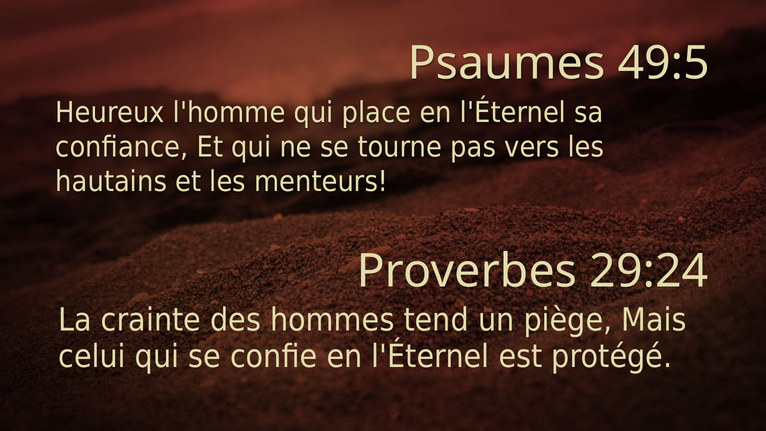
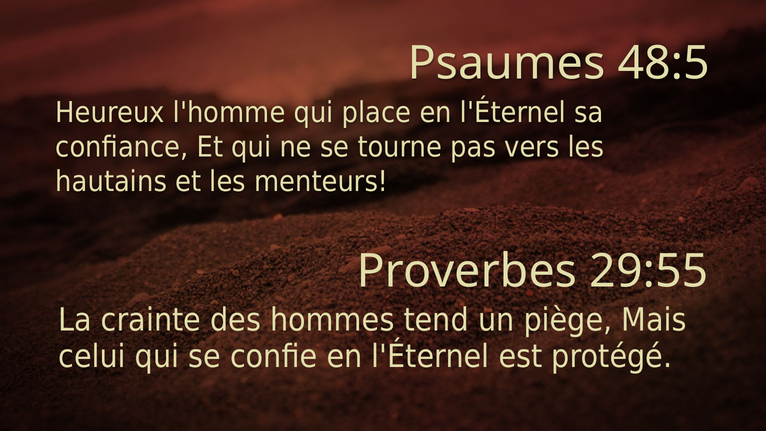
49:5: 49:5 -> 48:5
29:24: 29:24 -> 29:55
